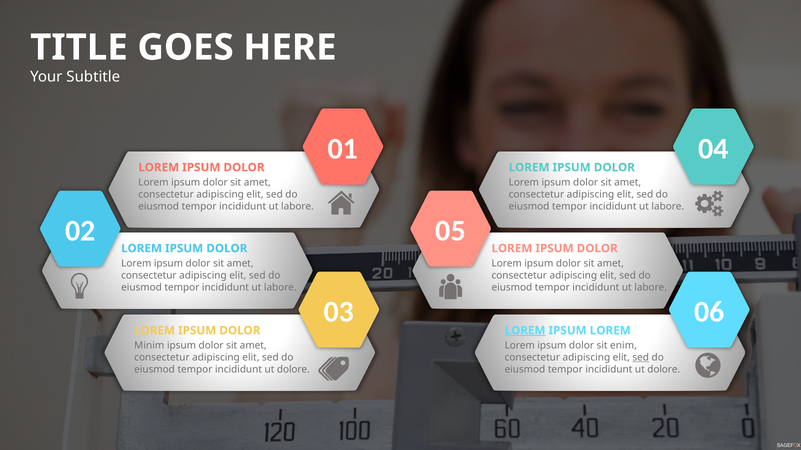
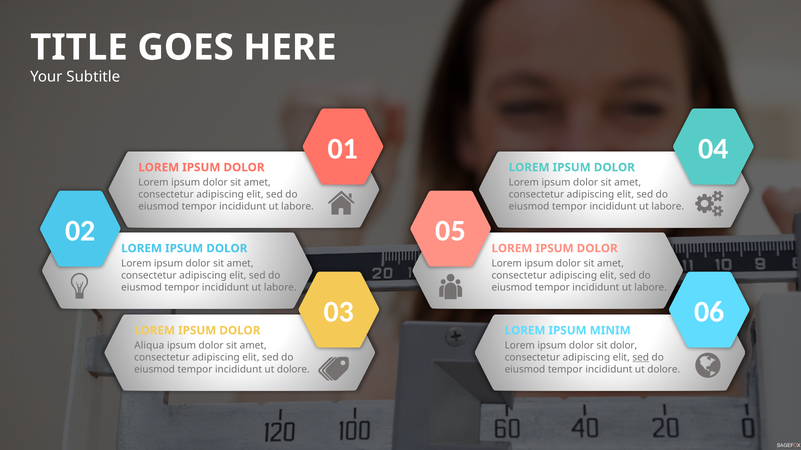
LOREM at (525, 331) underline: present -> none
IPSUM LOREM: LOREM -> MINIM
Minim: Minim -> Aliqua
sit enim: enim -> dolor
